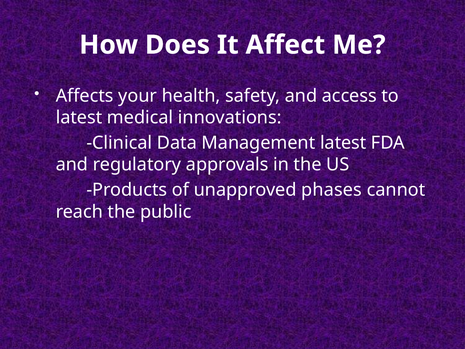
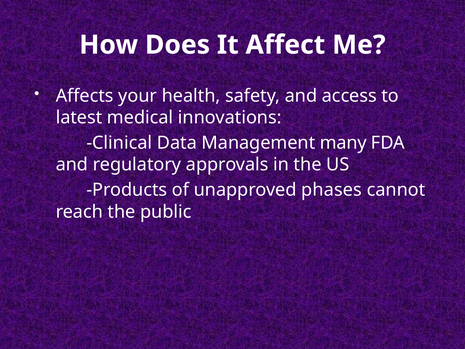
Management latest: latest -> many
